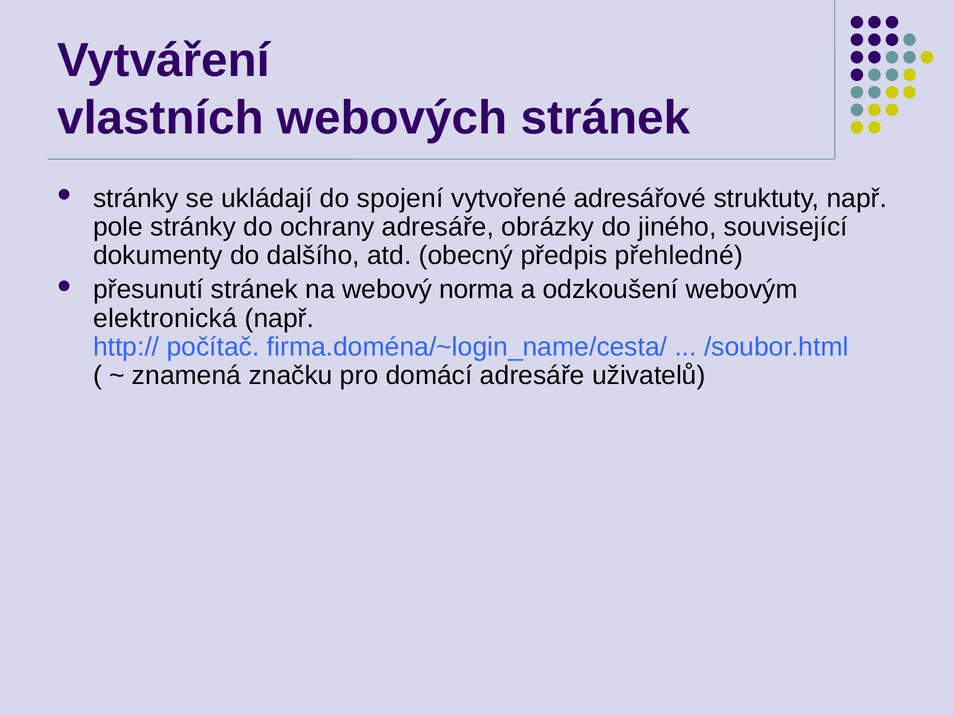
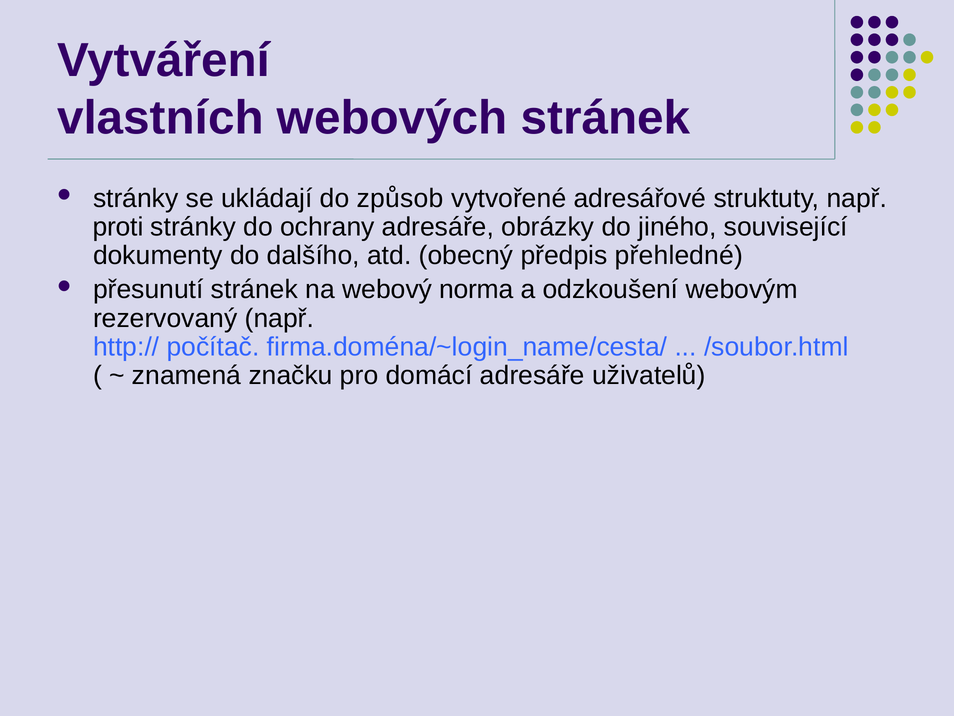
spojení: spojení -> způsob
pole: pole -> proti
elektronická: elektronická -> rezervovaný
